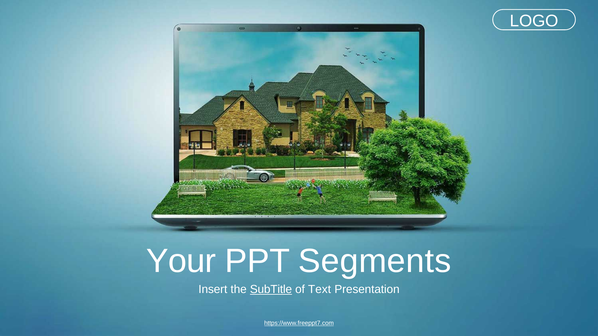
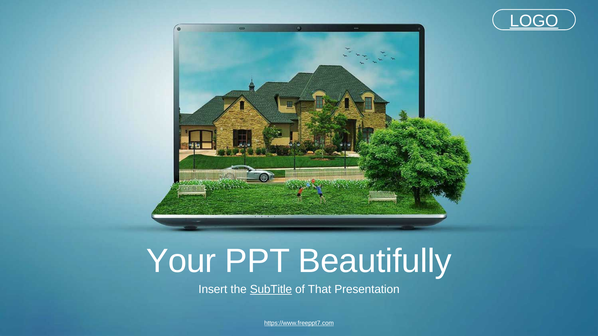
LOGO underline: none -> present
Segments: Segments -> Beautifully
Text: Text -> That
